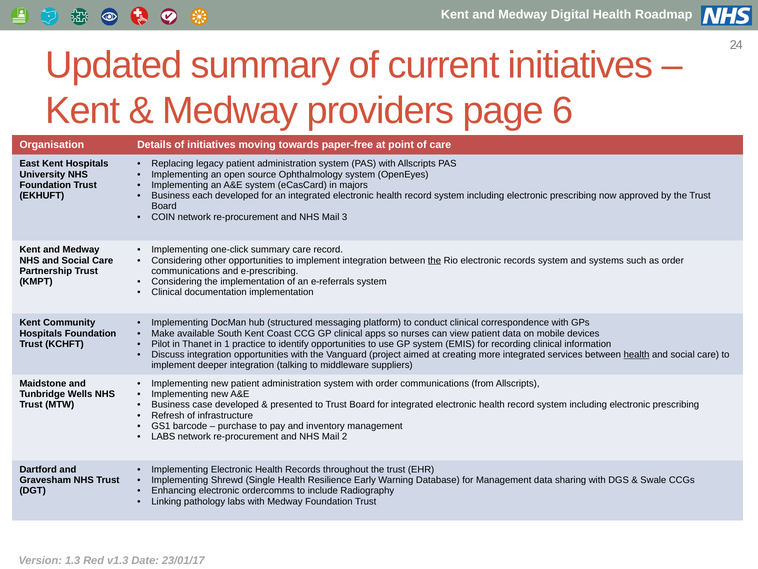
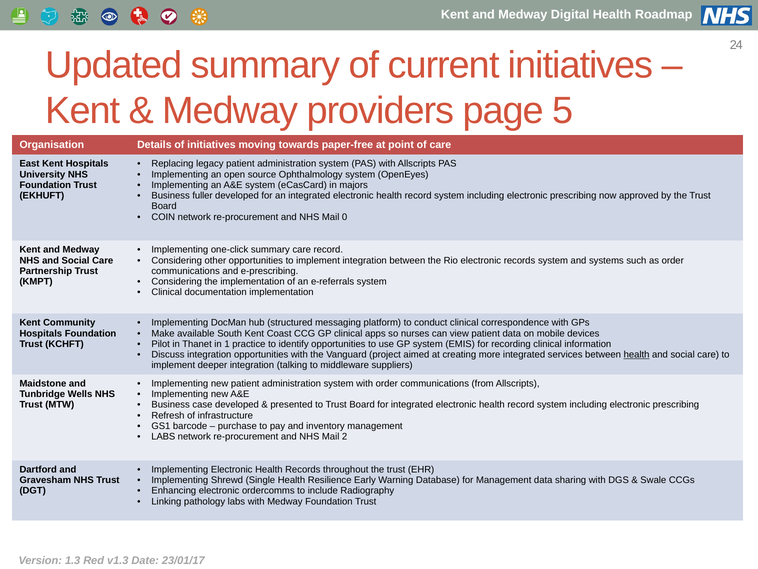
6: 6 -> 5
each: each -> fuller
3: 3 -> 0
the at (434, 260) underline: present -> none
